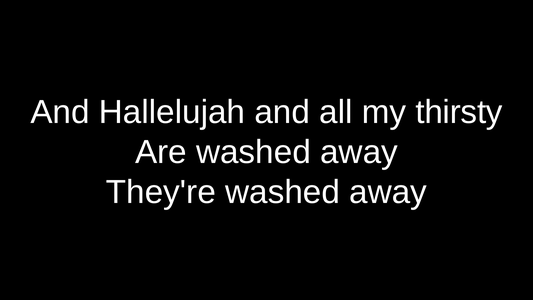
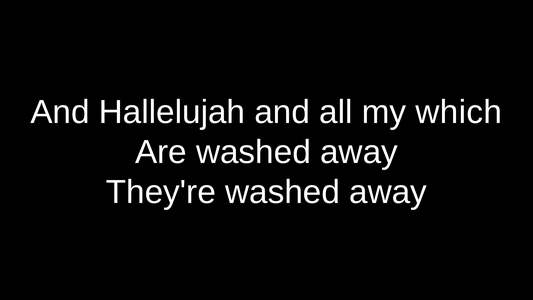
thirsty: thirsty -> which
